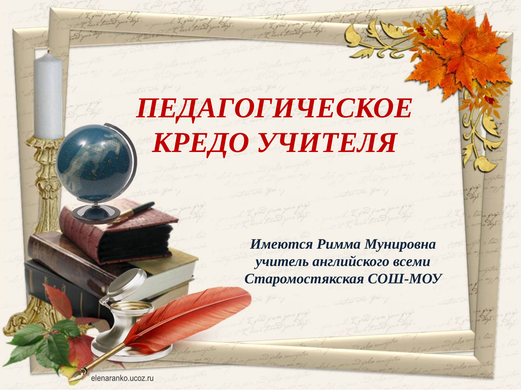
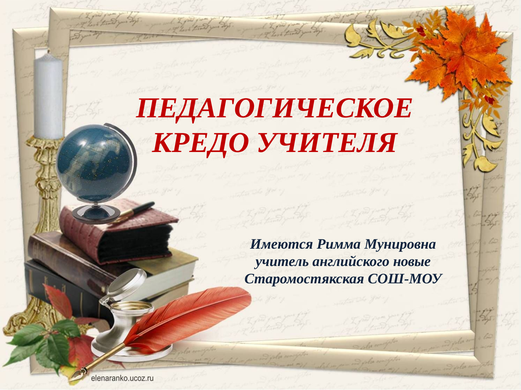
всеми: всеми -> новые
